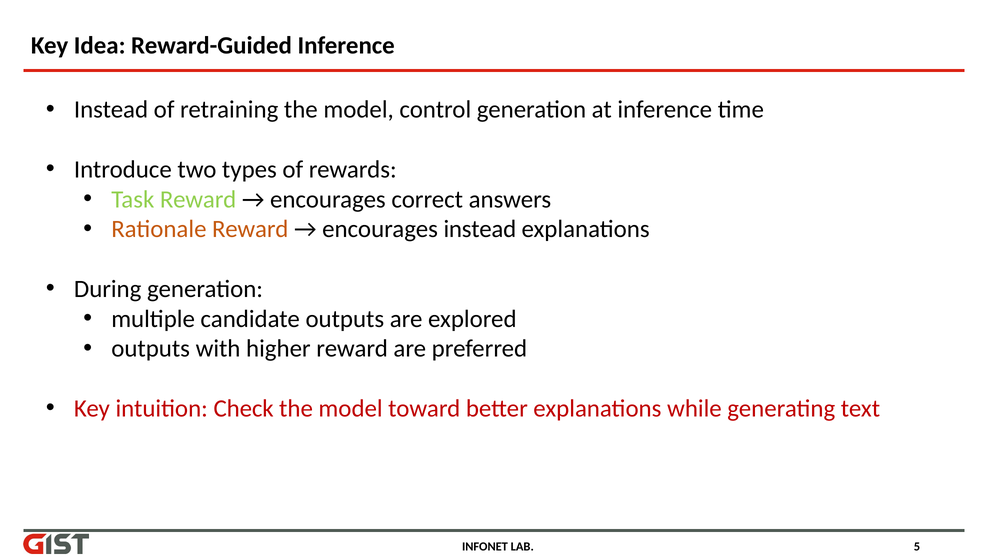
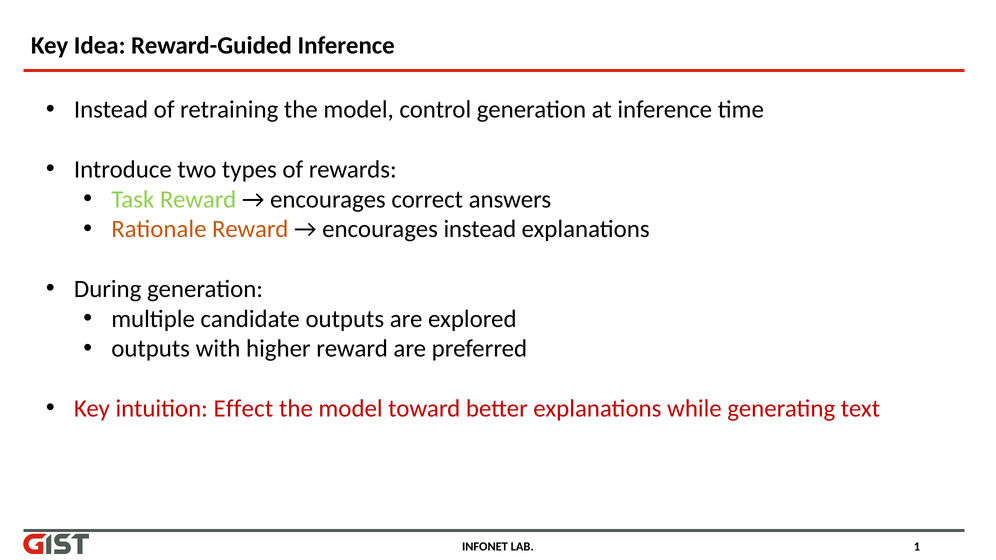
Check: Check -> Effect
5: 5 -> 1
